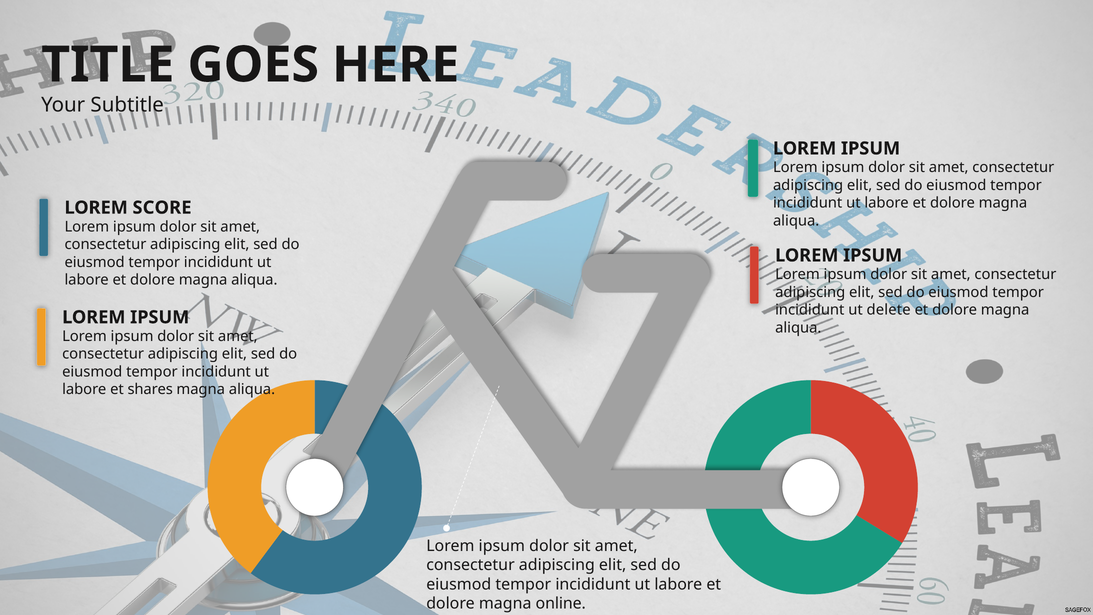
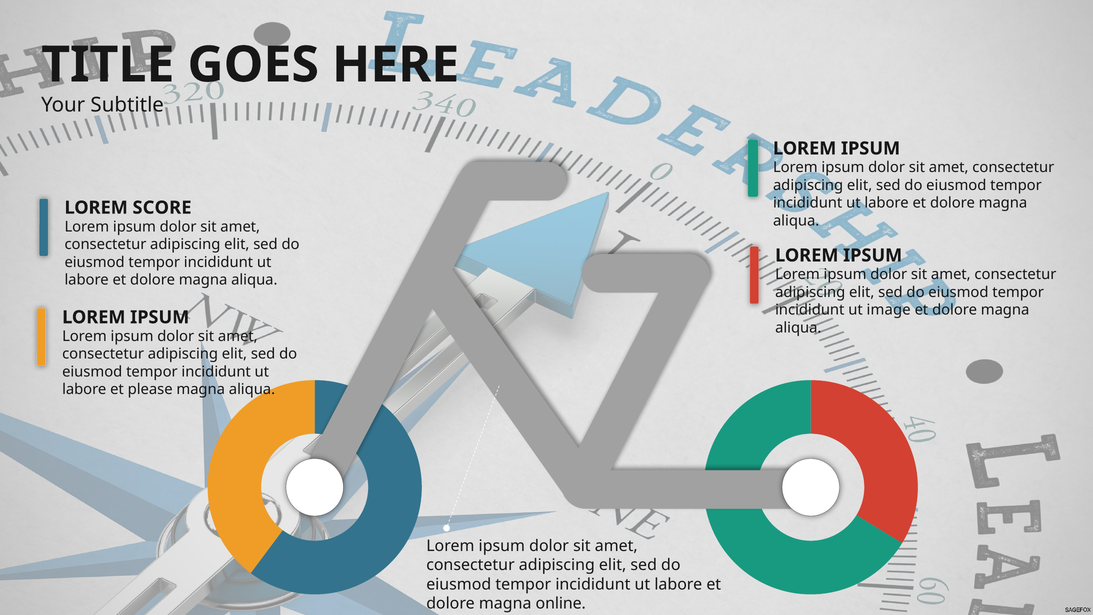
delete: delete -> image
shares: shares -> please
